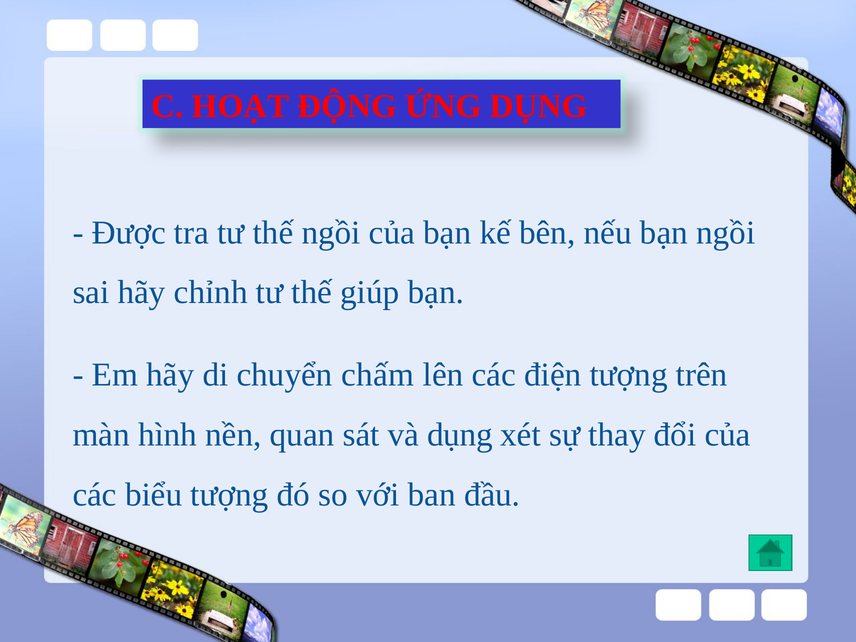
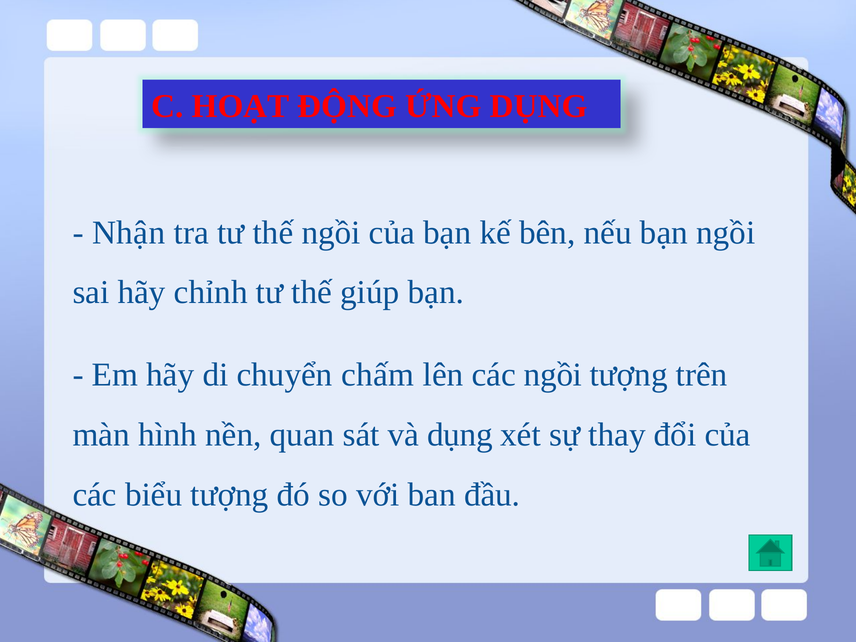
Được: Được -> Nhận
các điện: điện -> ngồi
